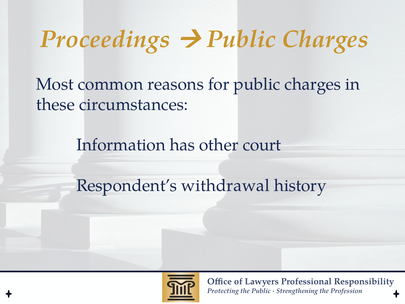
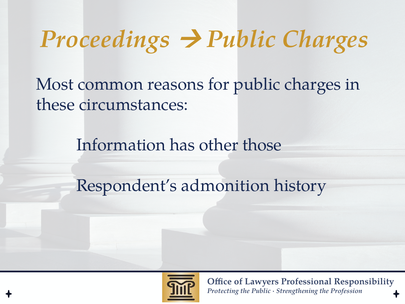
court: court -> those
withdrawal: withdrawal -> admonition
